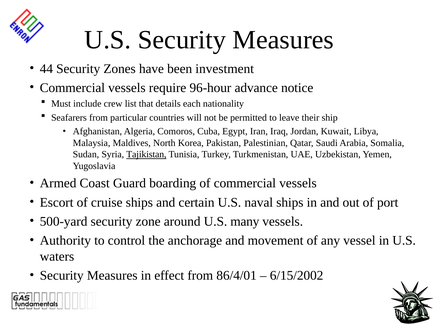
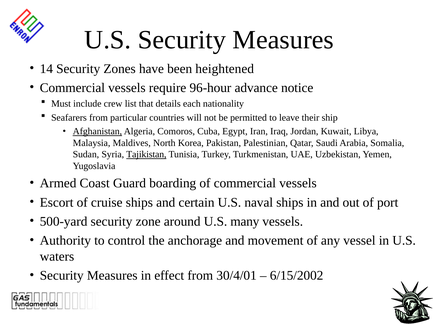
44: 44 -> 14
investment: investment -> heightened
Afghanistan underline: none -> present
86/4/01: 86/4/01 -> 30/4/01
